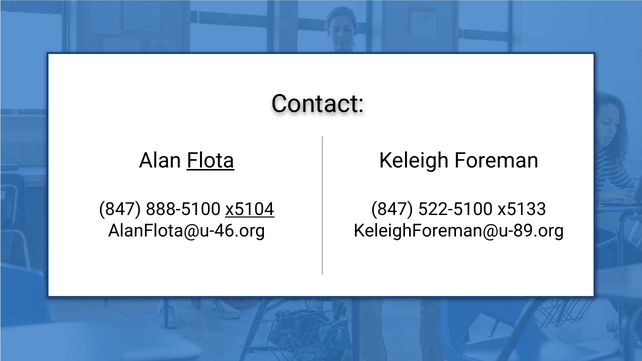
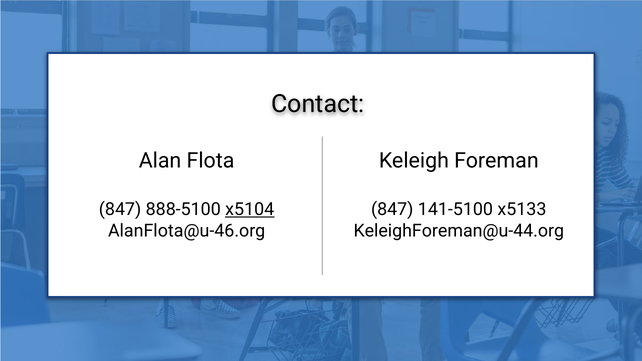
Flota underline: present -> none
522-5100: 522-5100 -> 141-5100
KeleighForeman@u-89.org: KeleighForeman@u-89.org -> KeleighForeman@u-44.org
